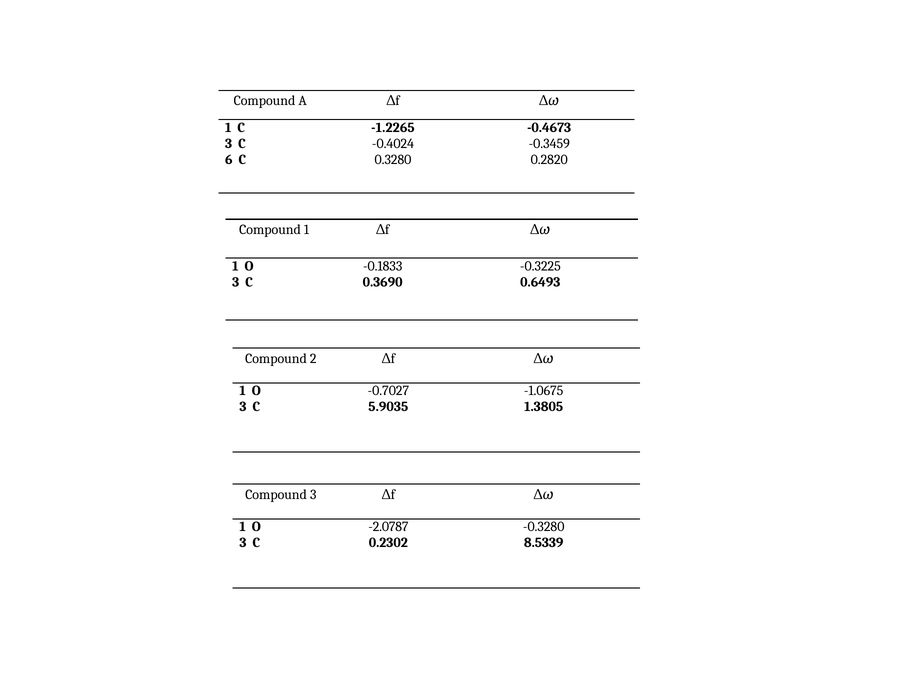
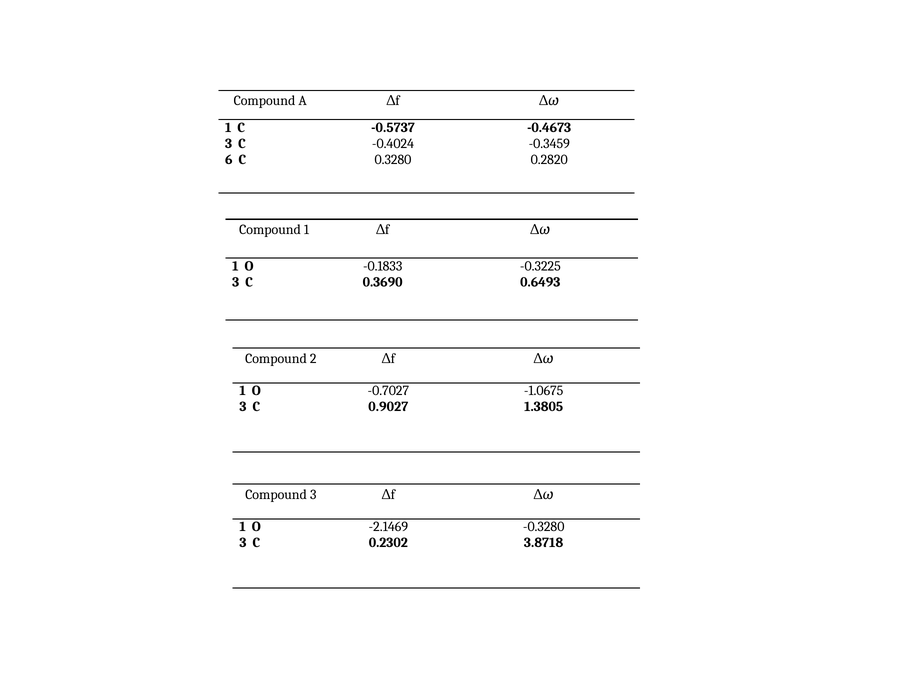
-1.2265: -1.2265 -> -0.5737
5.9035: 5.9035 -> 0.9027
-2.0787: -2.0787 -> -2.1469
8.5339: 8.5339 -> 3.8718
